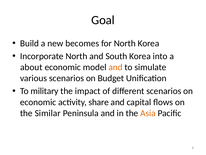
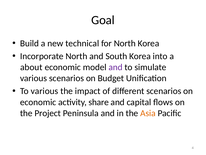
becomes: becomes -> technical
and at (116, 67) colour: orange -> purple
To military: military -> various
Similar: Similar -> Project
